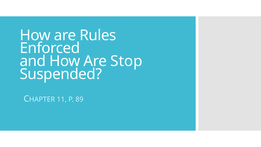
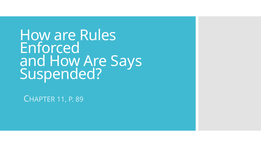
Stop: Stop -> Says
